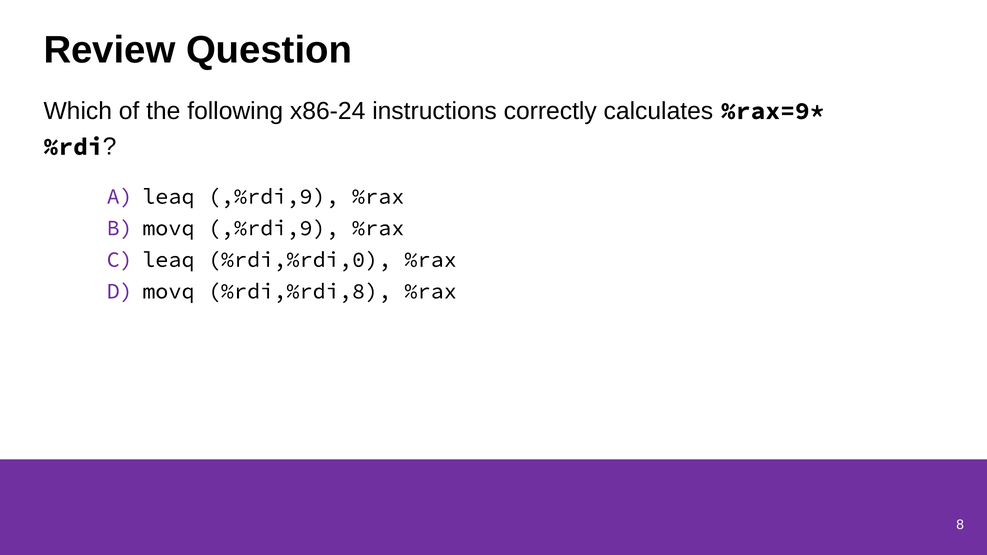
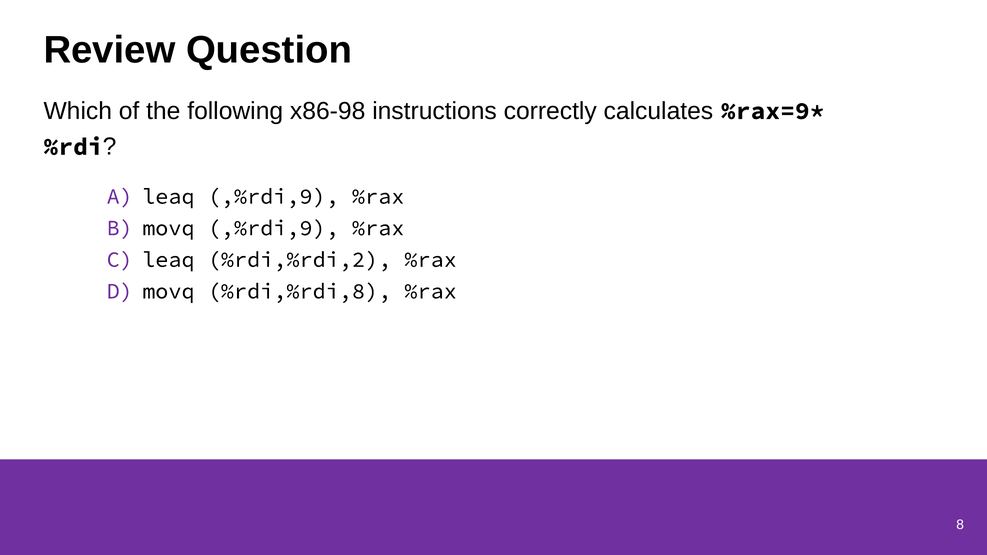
x86-24: x86-24 -> x86-98
%rdi,%rdi,0: %rdi,%rdi,0 -> %rdi,%rdi,2
